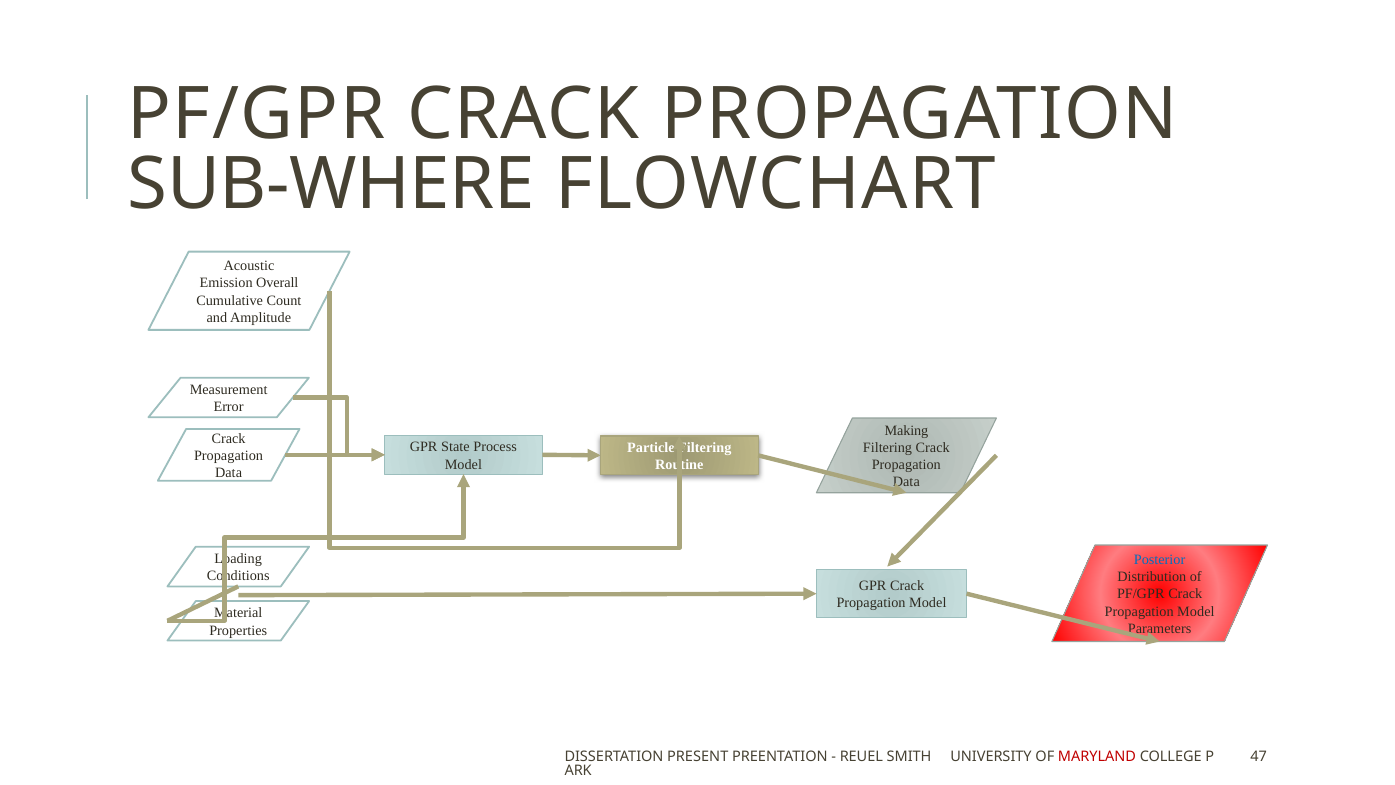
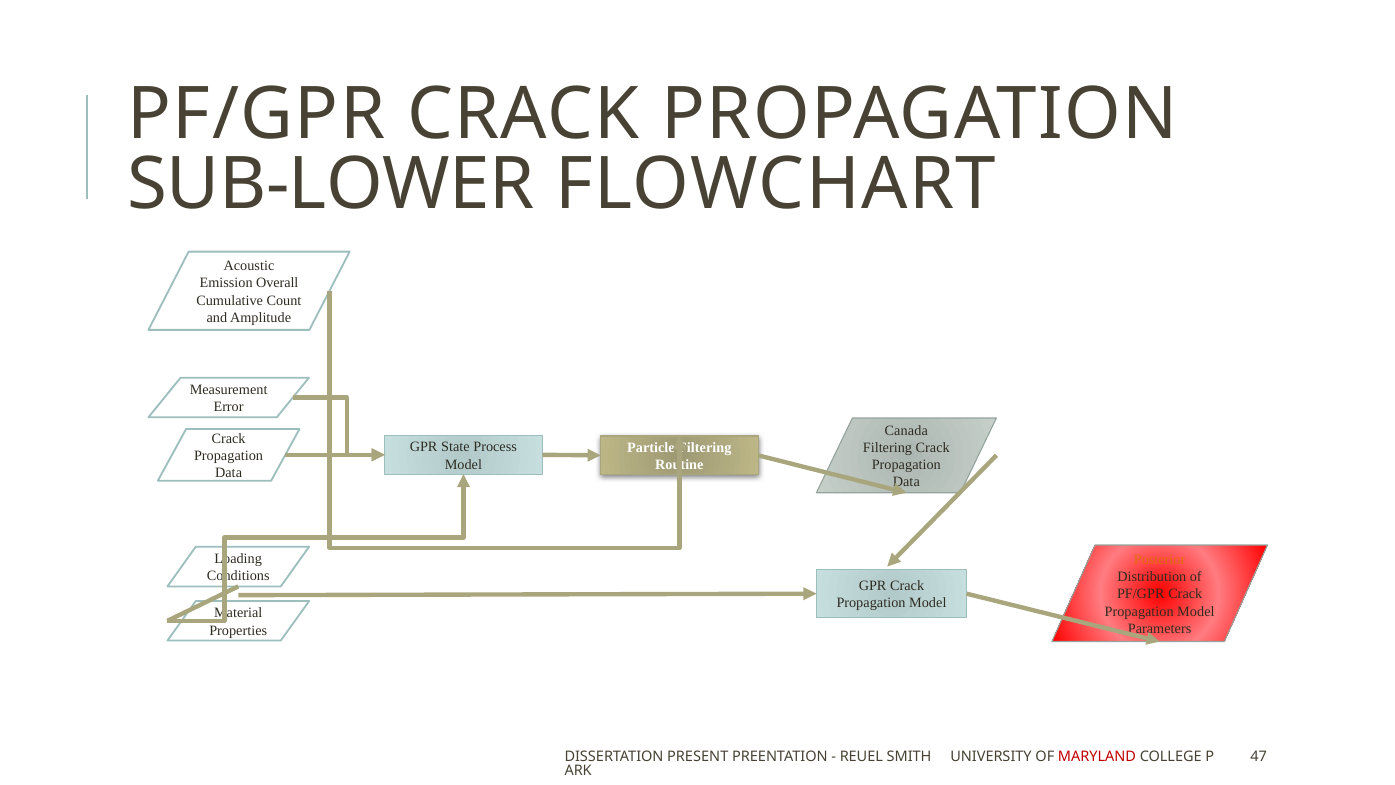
SUB-WHERE: SUB-WHERE -> SUB-LOWER
Making: Making -> Canada
Posterior colour: blue -> orange
